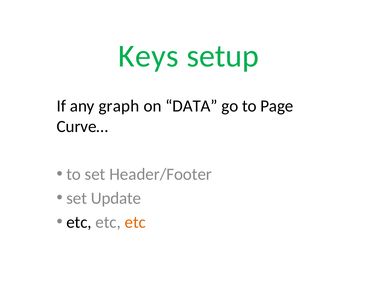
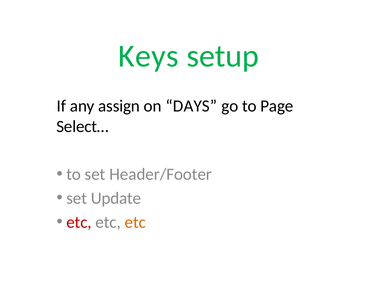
graph: graph -> assign
DATA: DATA -> DAYS
Curve…: Curve… -> Select…
etc at (79, 222) colour: black -> red
